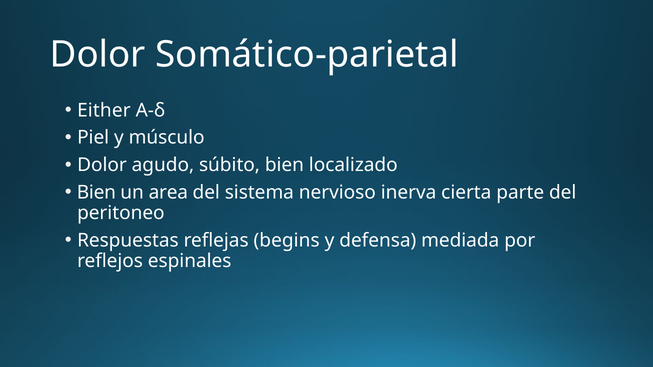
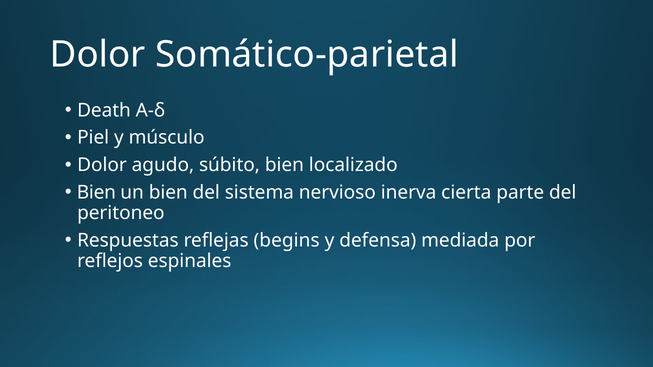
Either: Either -> Death
un area: area -> bien
